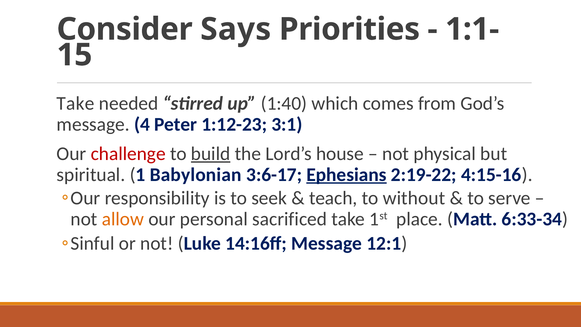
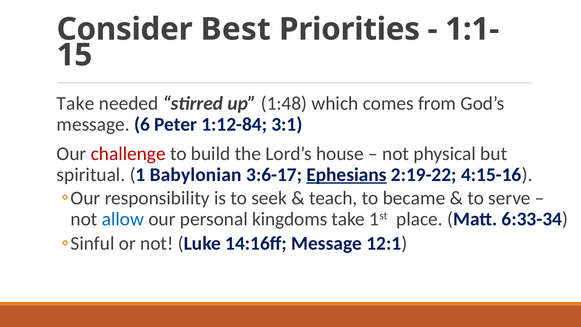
Says: Says -> Best
1:40: 1:40 -> 1:48
4: 4 -> 6
1:12-23: 1:12-23 -> 1:12-84
build underline: present -> none
without: without -> became
allow colour: orange -> blue
sacrificed: sacrificed -> kingdoms
